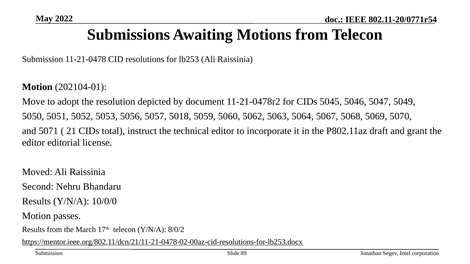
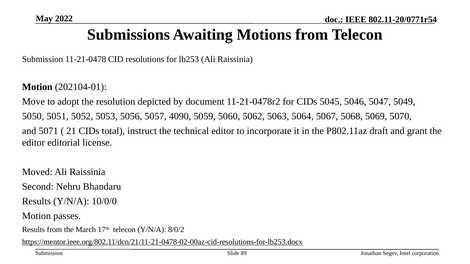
5018: 5018 -> 4090
